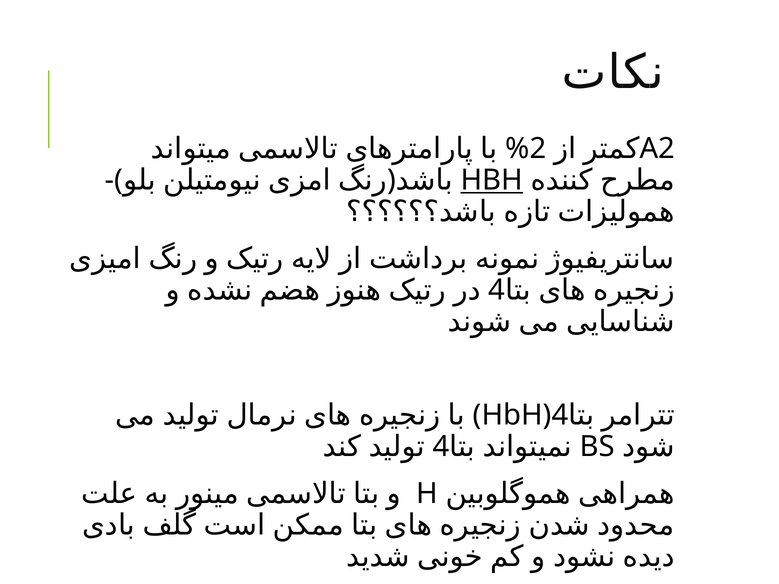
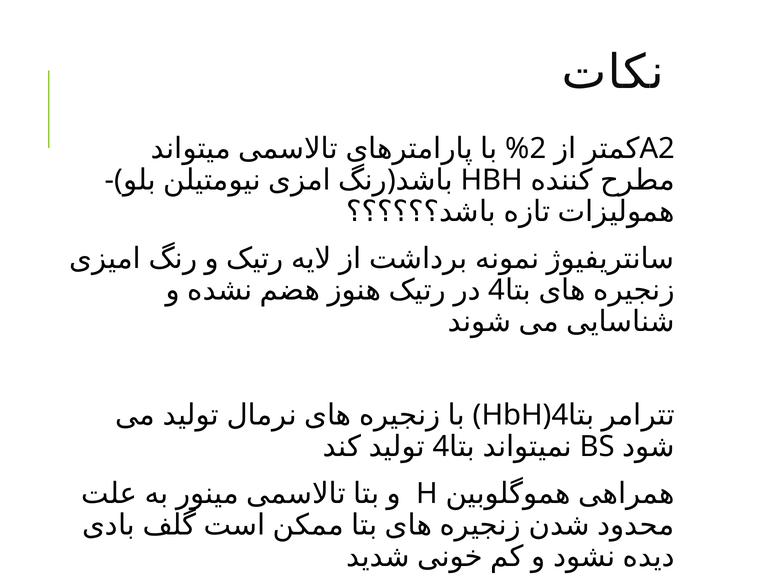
HBH at (492, 180) underline: present -> none
